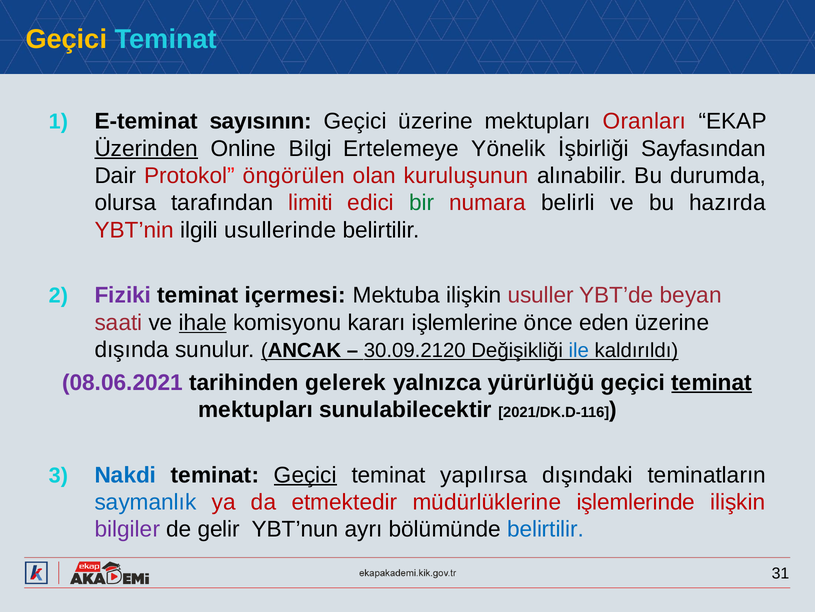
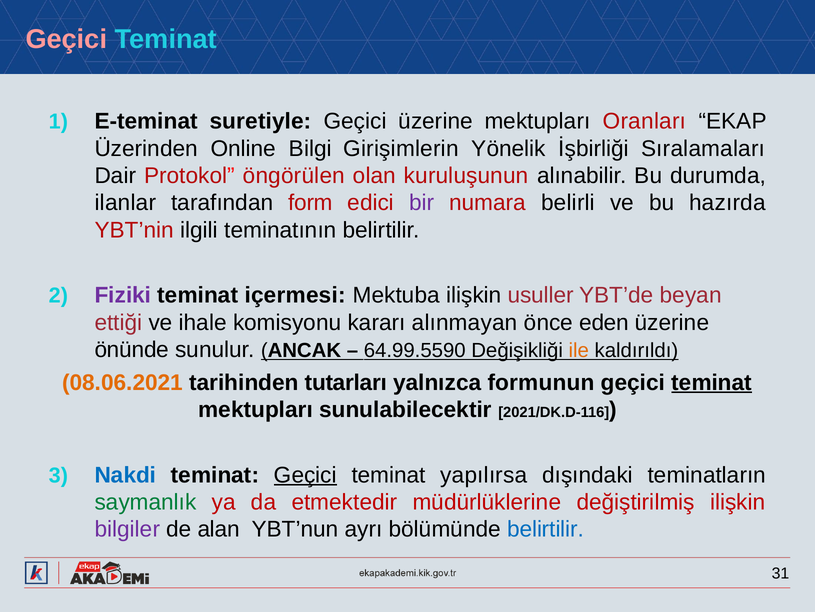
Geçici at (66, 39) colour: yellow -> pink
sayısının: sayısının -> suretiyle
Üzerinden underline: present -> none
Ertelemeye: Ertelemeye -> Girişimlerin
Sayfasından: Sayfasından -> Sıralamaları
olursa: olursa -> ilanlar
limiti: limiti -> form
bir colour: green -> purple
usullerinde: usullerinde -> teminatının
saati: saati -> ettiği
ihale underline: present -> none
işlemlerine: işlemlerine -> alınmayan
dışında: dışında -> önünde
30.09.2120: 30.09.2120 -> 64.99.5590
ile colour: blue -> orange
08.06.2021 colour: purple -> orange
gelerek: gelerek -> tutarları
yürürlüğü: yürürlüğü -> formunun
saymanlık colour: blue -> green
işlemlerinde: işlemlerinde -> değiştirilmiş
gelir: gelir -> alan
